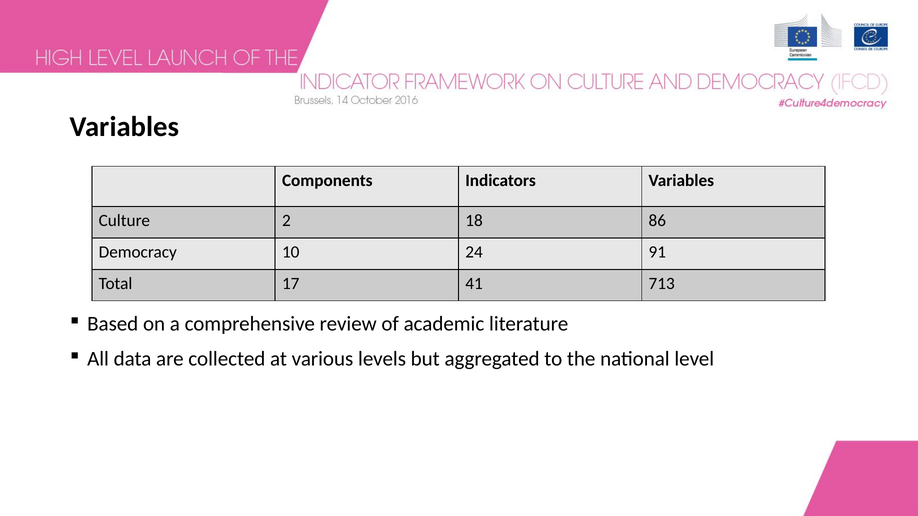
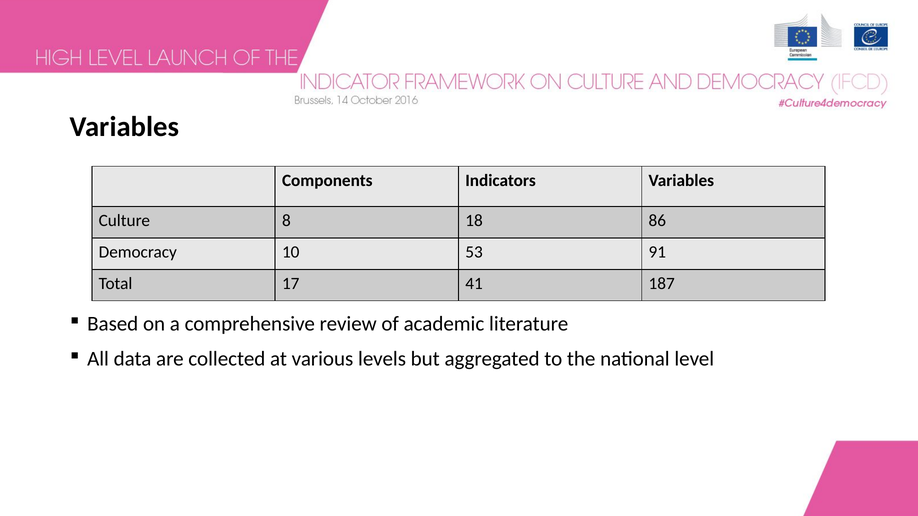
2: 2 -> 8
24: 24 -> 53
713: 713 -> 187
